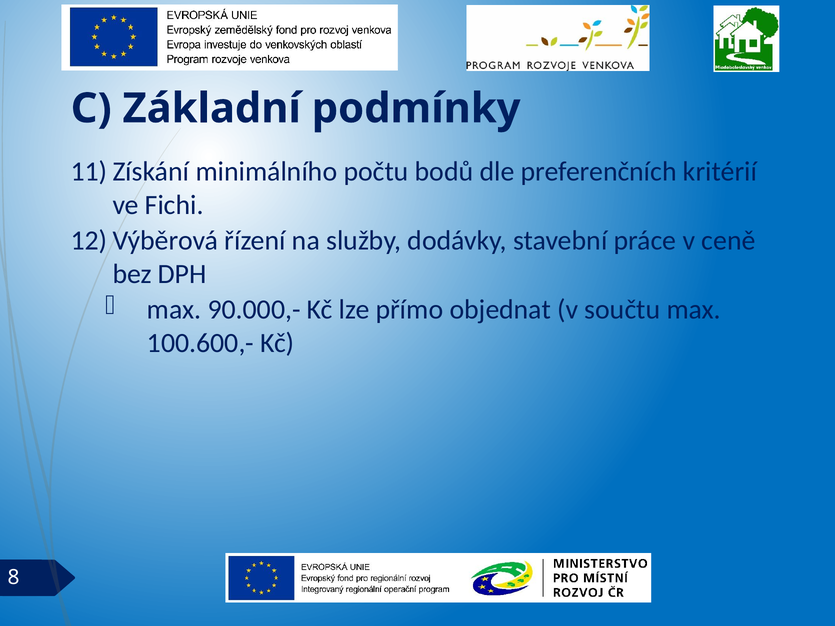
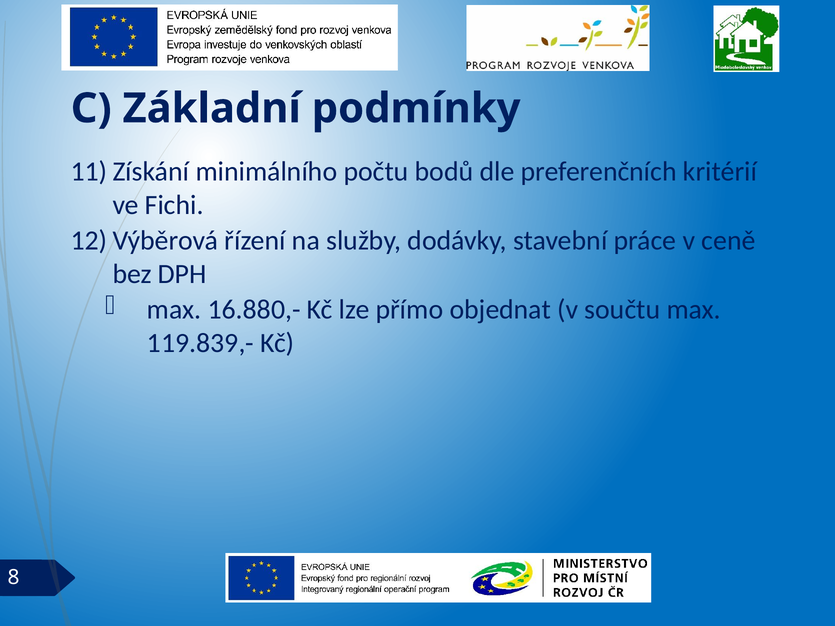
90.000,-: 90.000,- -> 16.880,-
100.600,-: 100.600,- -> 119.839,-
